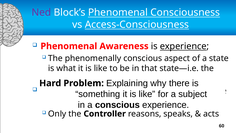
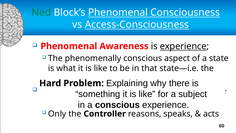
Ned colour: purple -> green
